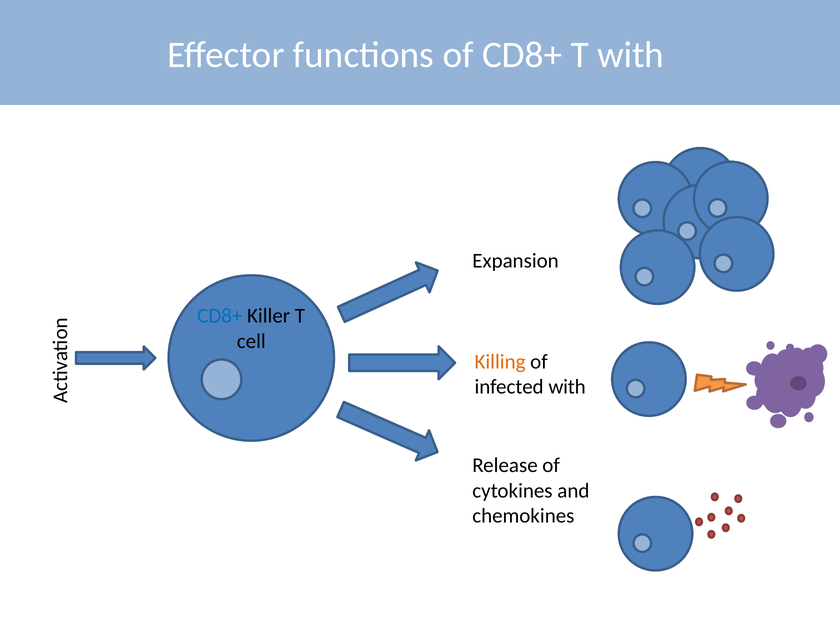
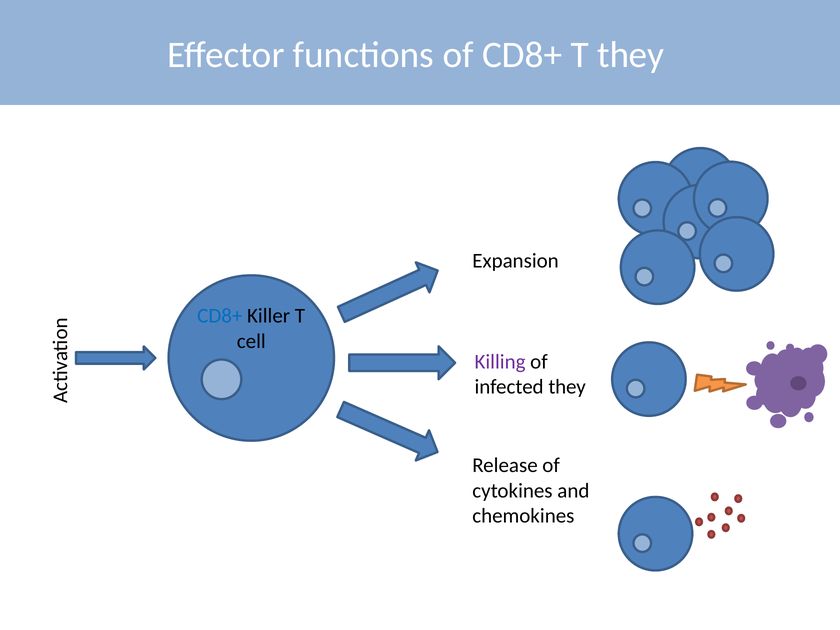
T with: with -> they
Killing colour: orange -> purple
infected with: with -> they
